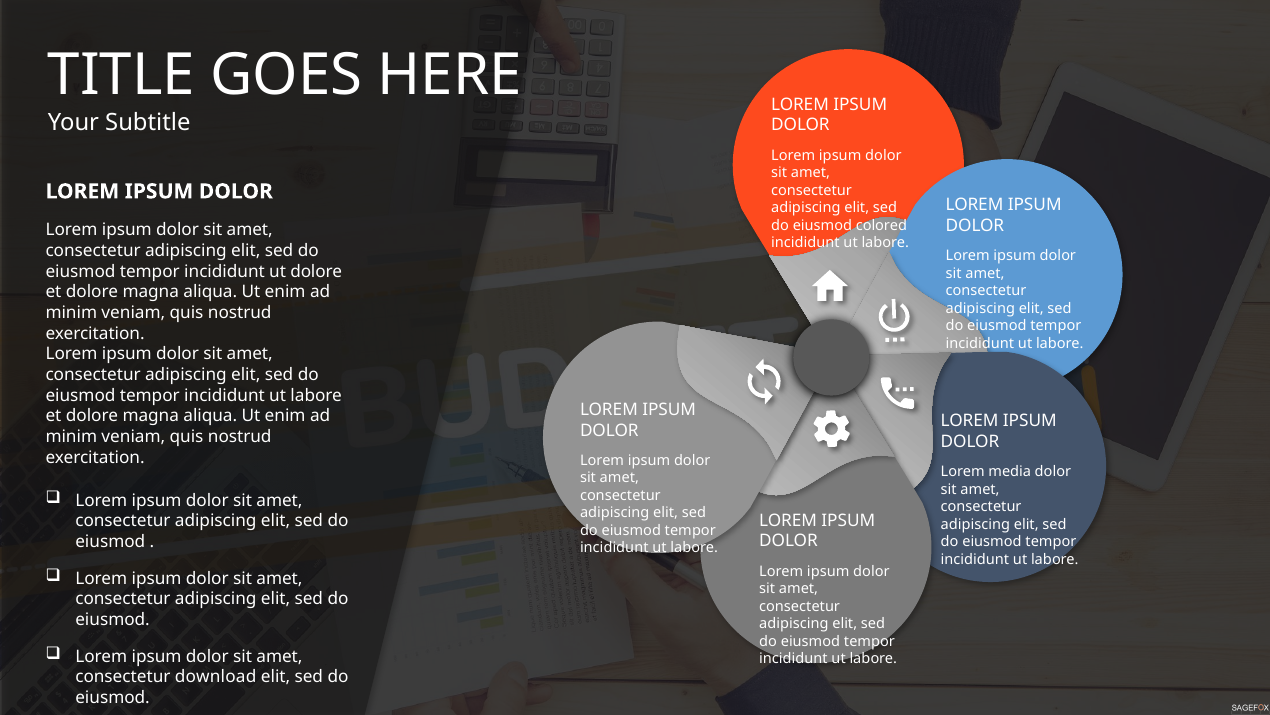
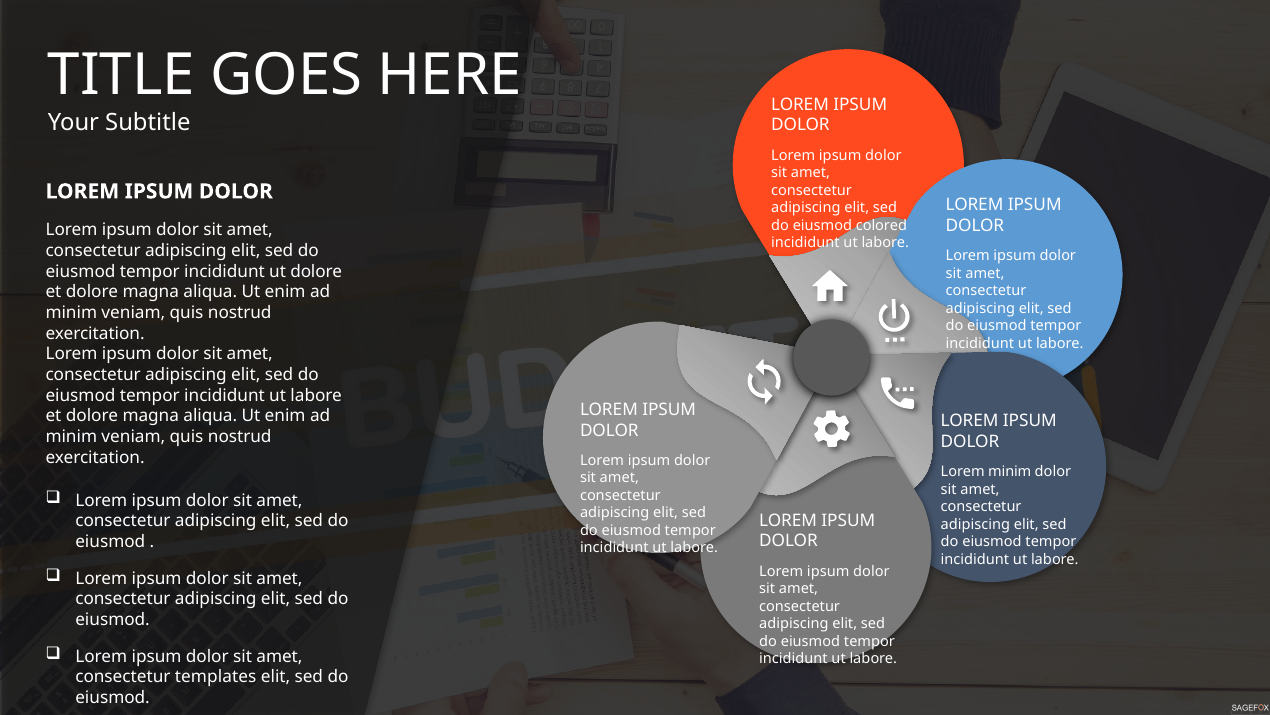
Lorem media: media -> minim
download: download -> templates
